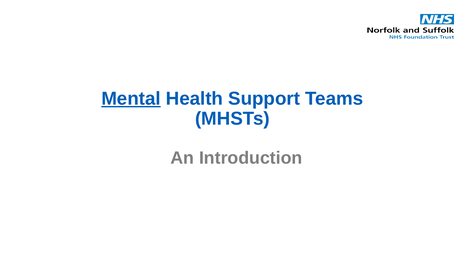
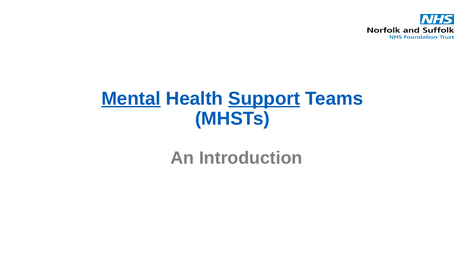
Support underline: none -> present
